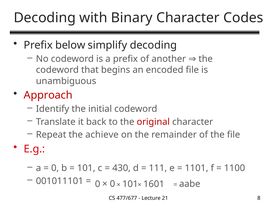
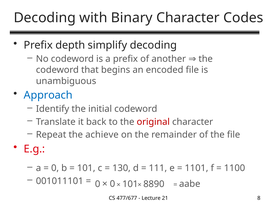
below: below -> depth
Approach colour: red -> blue
430: 430 -> 130
1601: 1601 -> 8890
